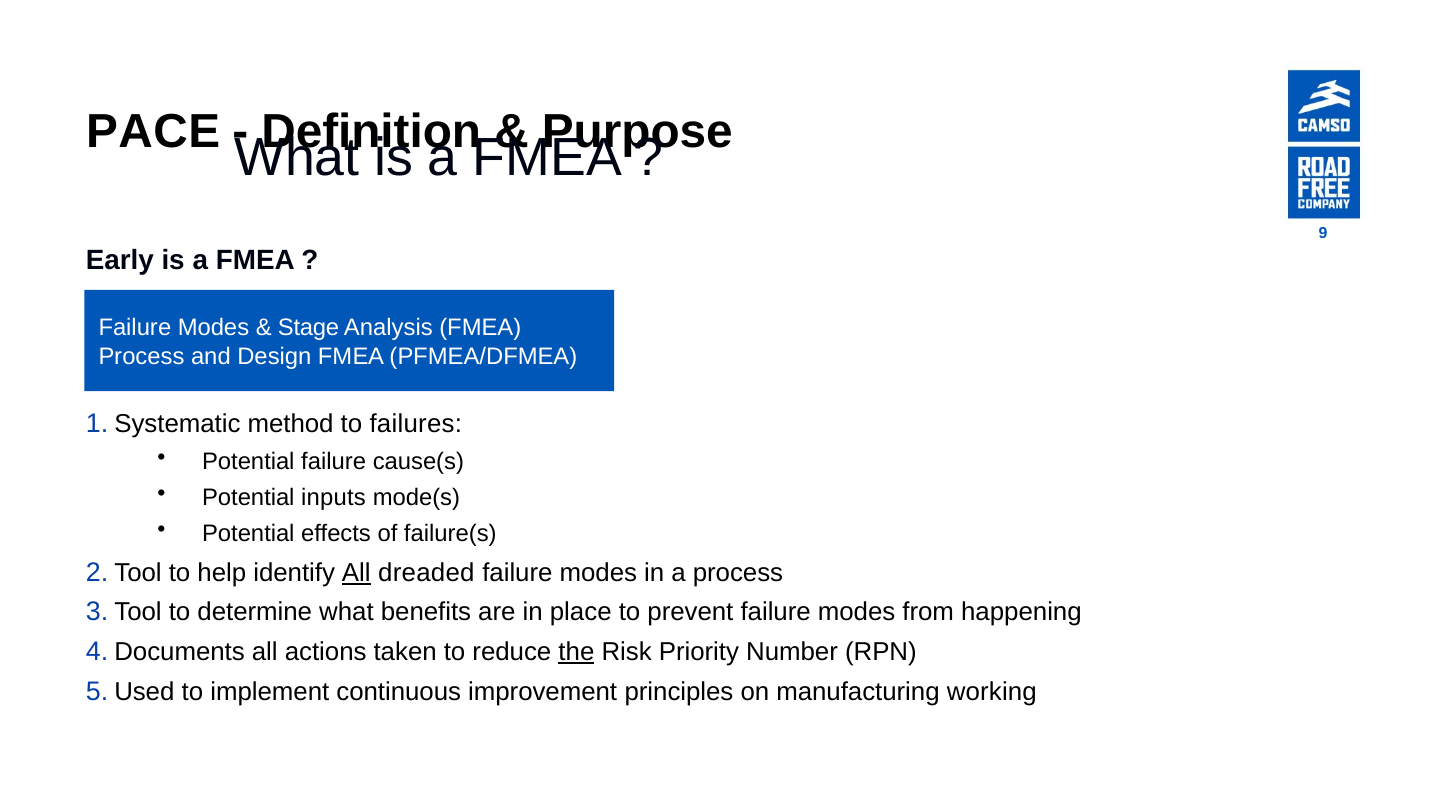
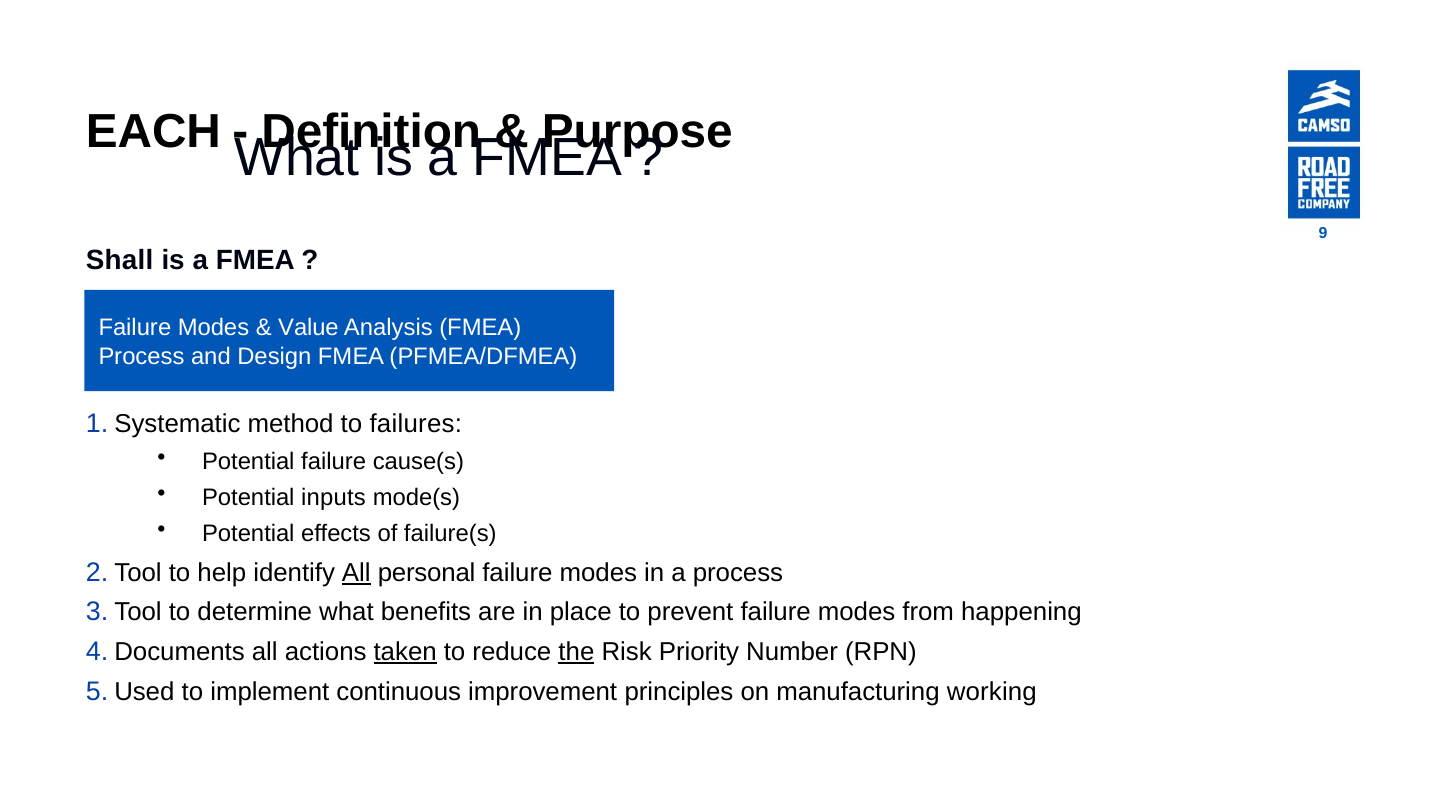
PACE: PACE -> EACH
Early: Early -> Shall
Stage: Stage -> Value
dreaded: dreaded -> personal
taken underline: none -> present
